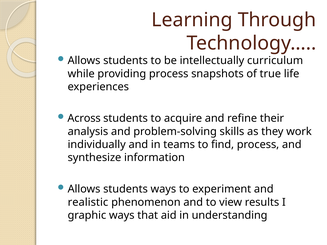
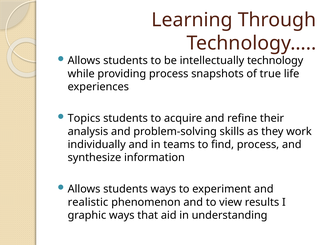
curriculum: curriculum -> technology
Across: Across -> Topics
